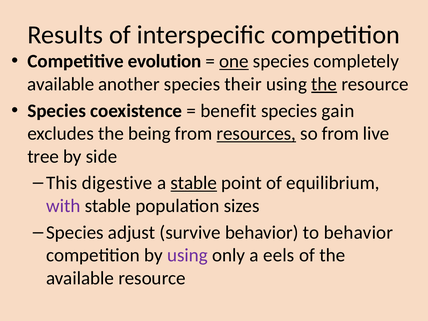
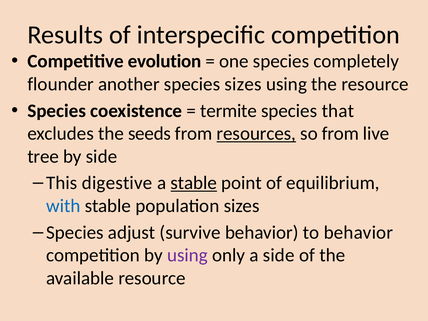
one underline: present -> none
available at (61, 84): available -> flounder
species their: their -> sizes
the at (324, 84) underline: present -> none
benefit: benefit -> termite
gain: gain -> that
being: being -> seeds
with colour: purple -> blue
a eels: eels -> side
